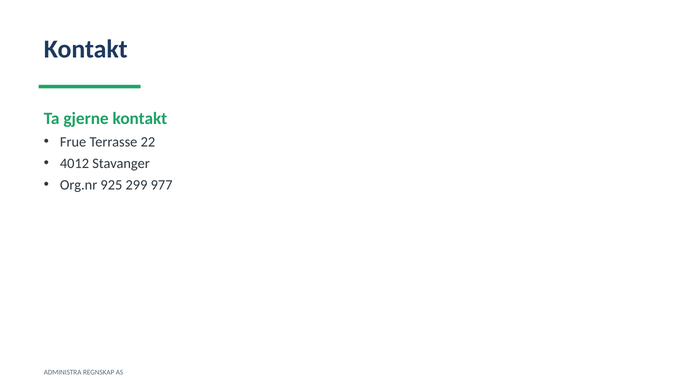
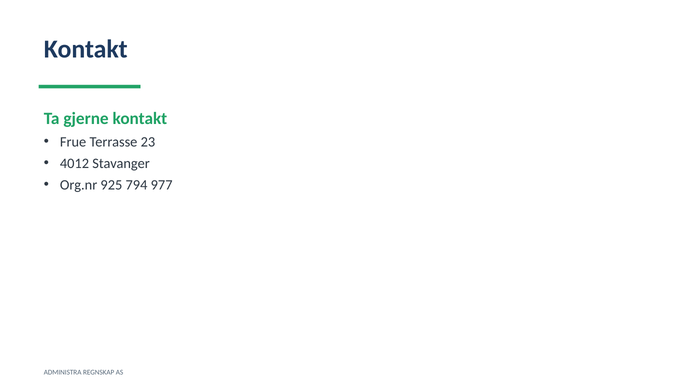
22: 22 -> 23
299: 299 -> 794
